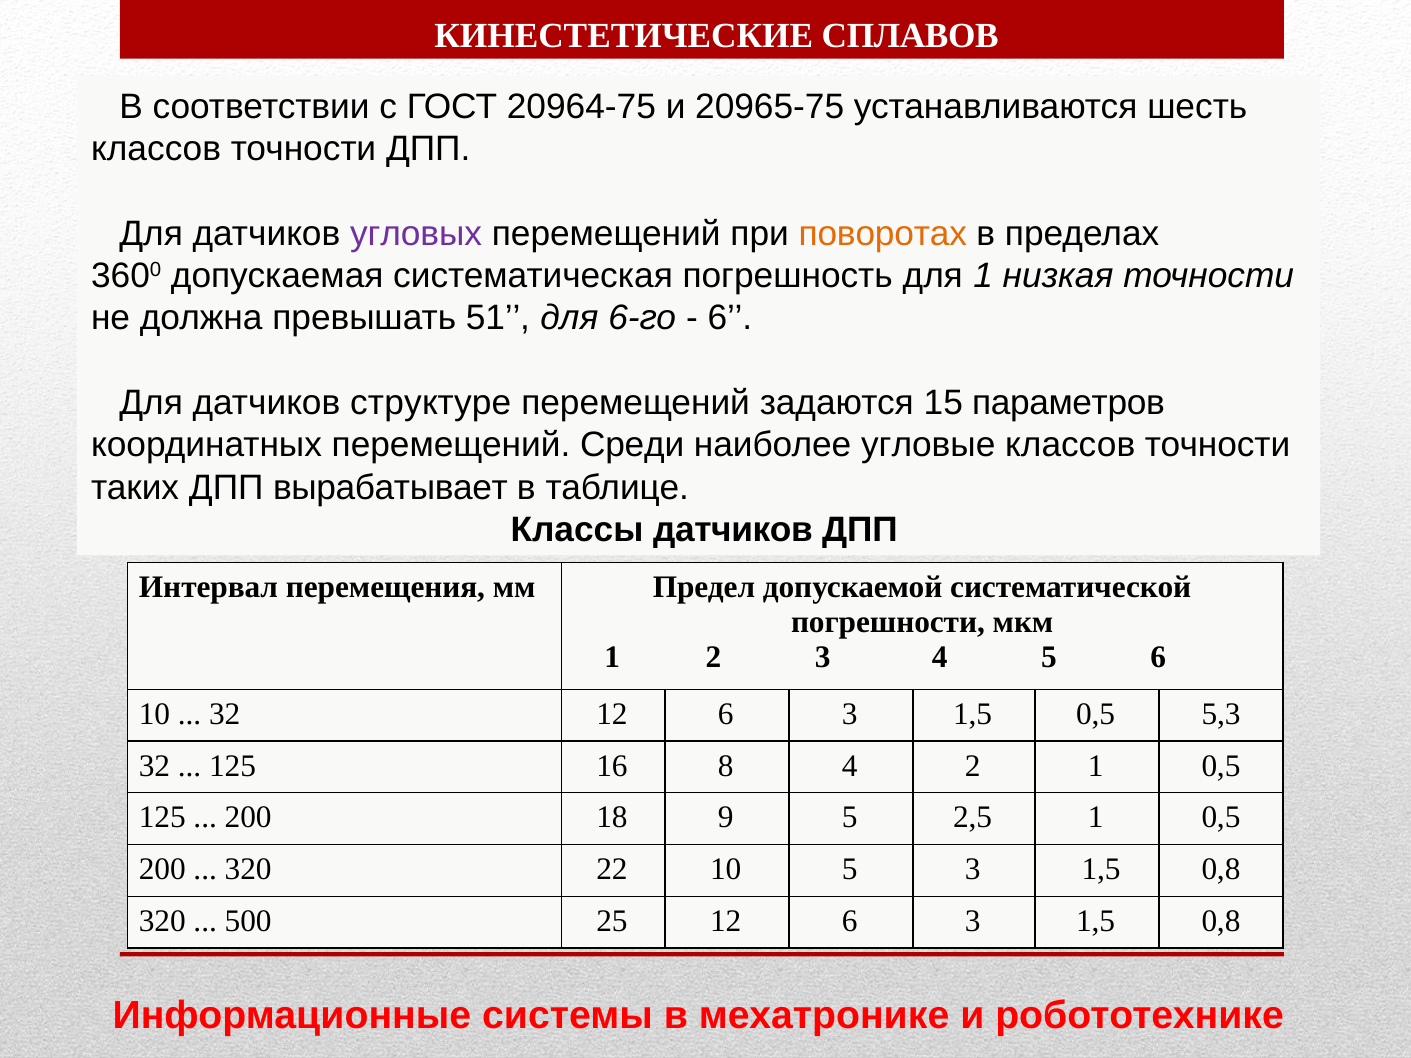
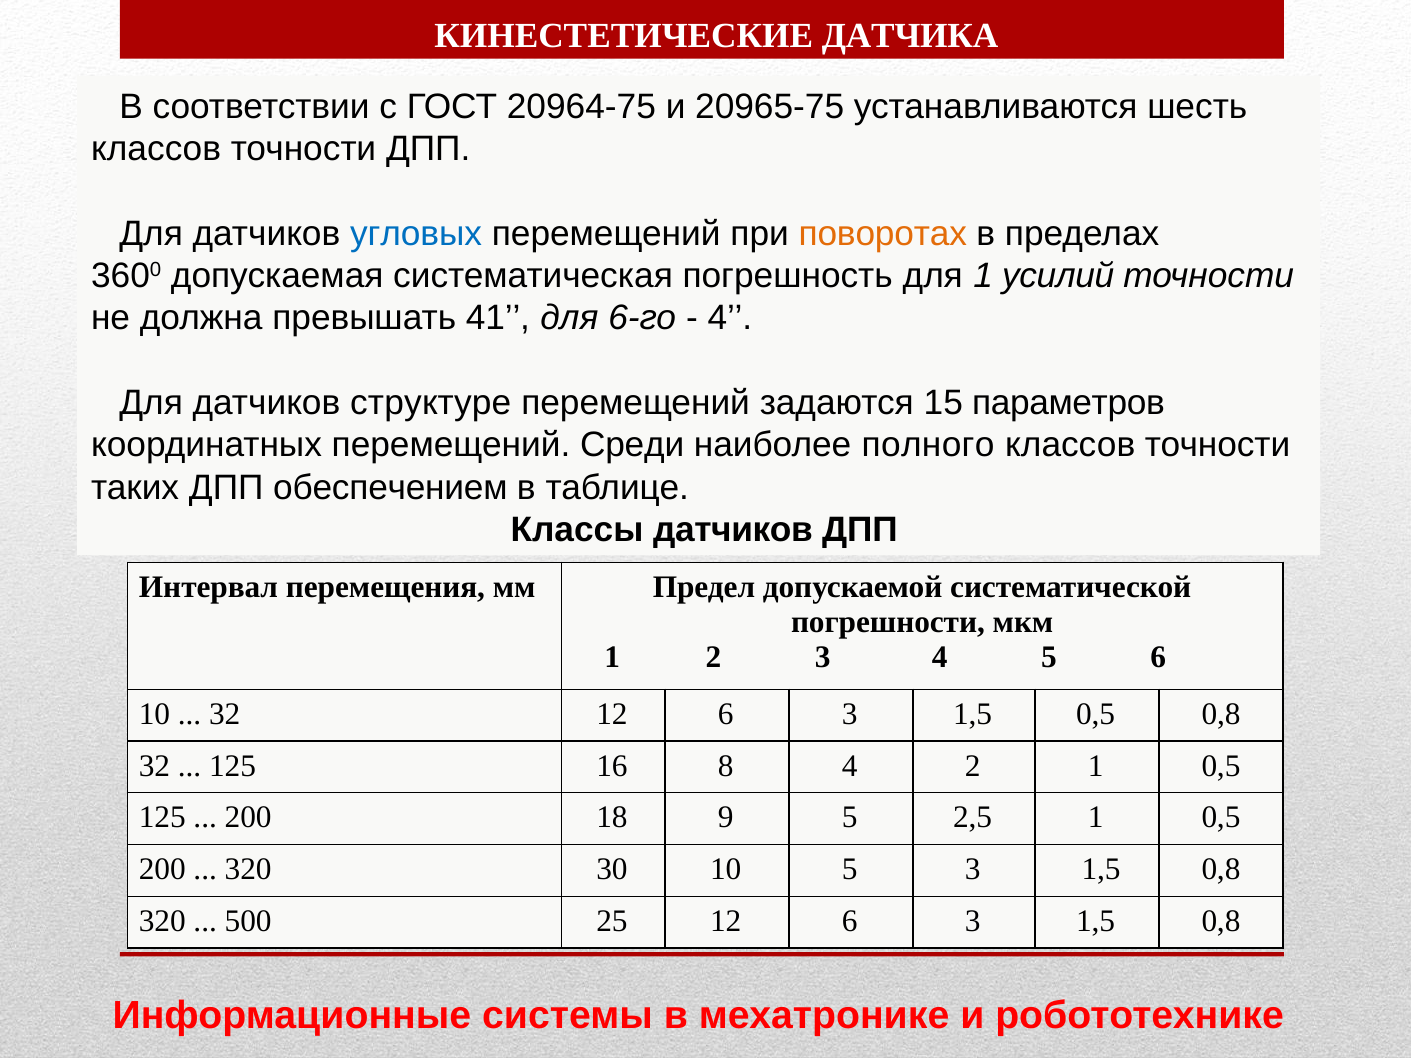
СПЛАВОВ: СПЛАВОВ -> ДАТЧИКА
угловых colour: purple -> blue
низкая: низкая -> усилий
51: 51 -> 41
6 at (730, 318): 6 -> 4
угловые: угловые -> полного
вырабатывает: вырабатывает -> обеспечением
0,5 5,3: 5,3 -> 0,8
22: 22 -> 30
